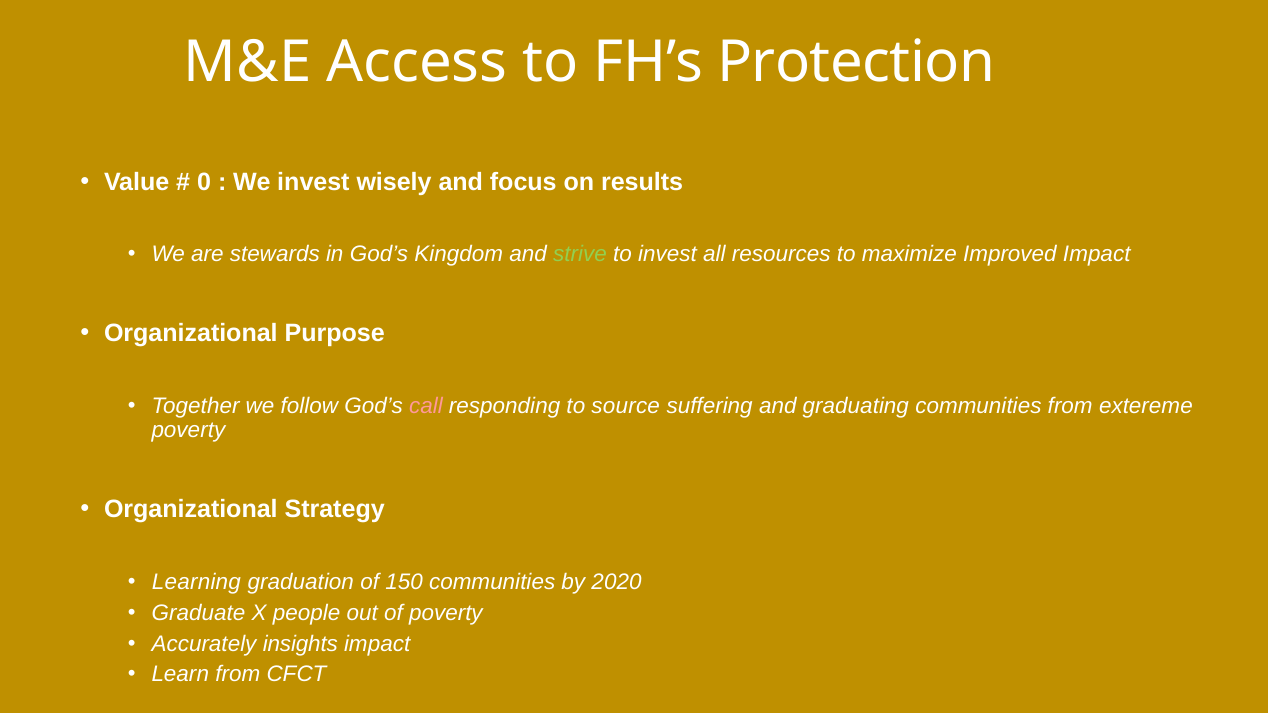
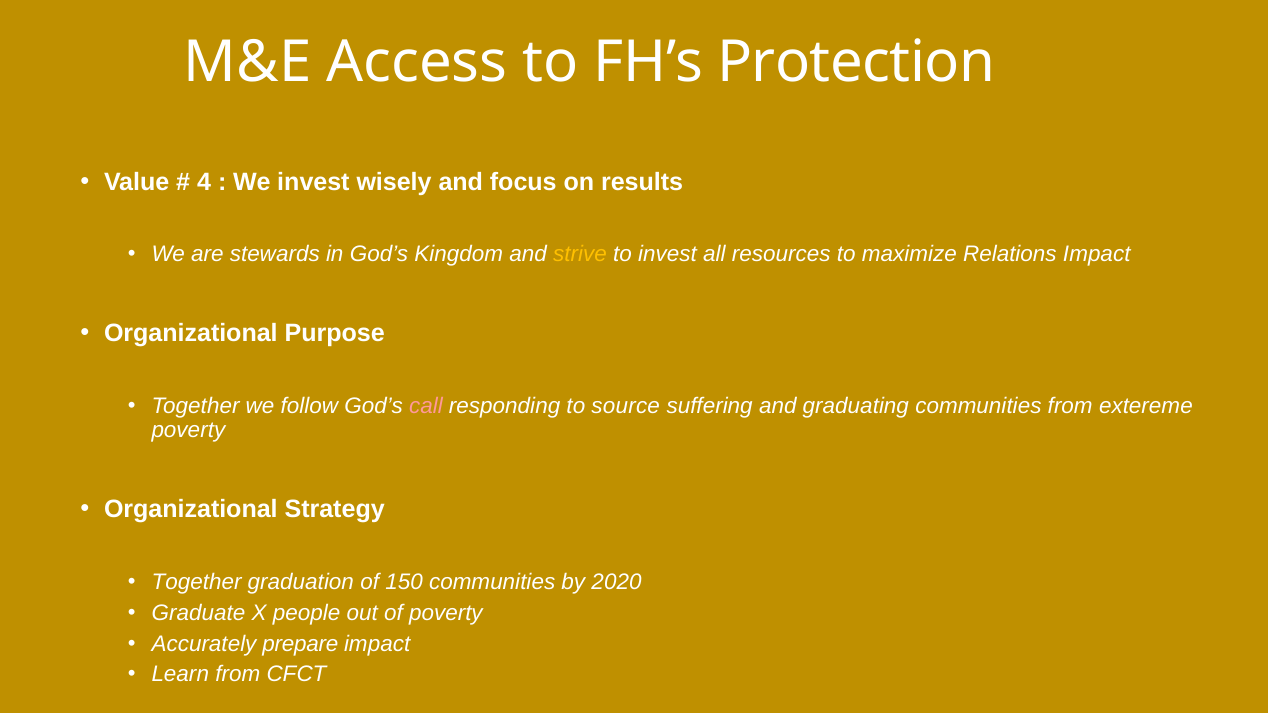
0: 0 -> 4
strive colour: light green -> yellow
Improved: Improved -> Relations
Learning at (196, 582): Learning -> Together
insights: insights -> prepare
